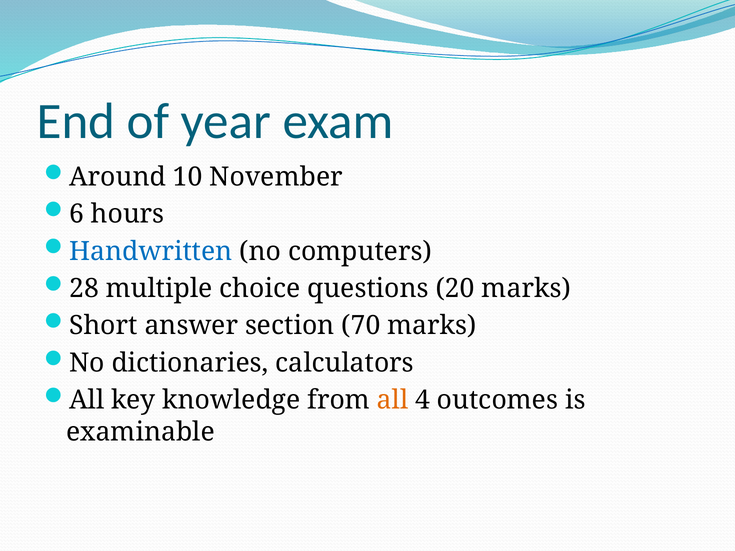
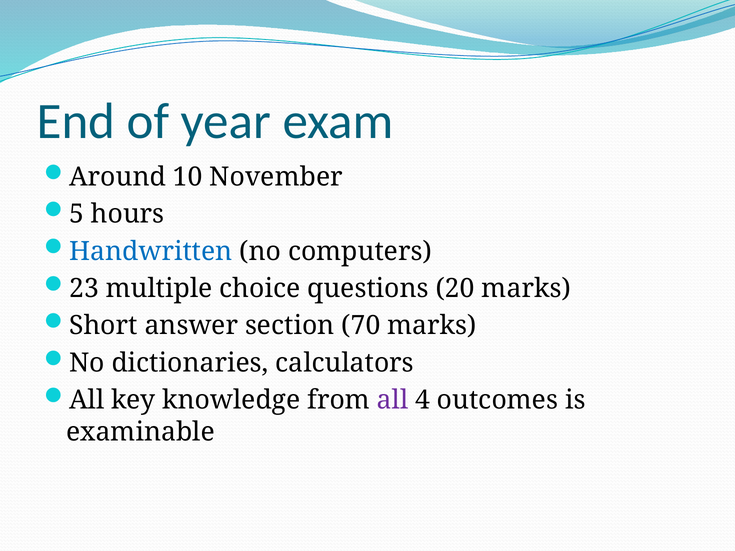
6: 6 -> 5
28: 28 -> 23
all at (393, 400) colour: orange -> purple
